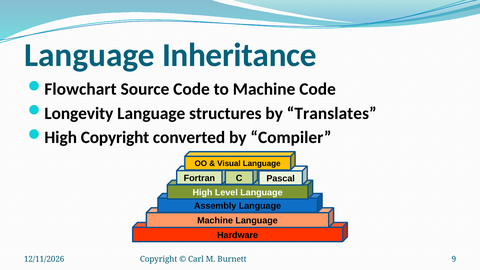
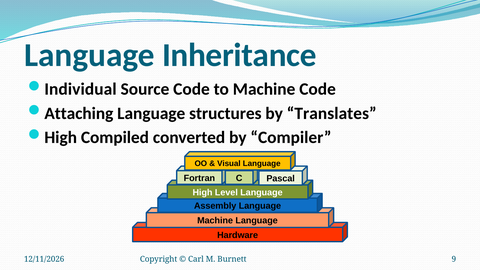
Flowchart: Flowchart -> Individual
Longevity: Longevity -> Attaching
High Copyright: Copyright -> Compiled
